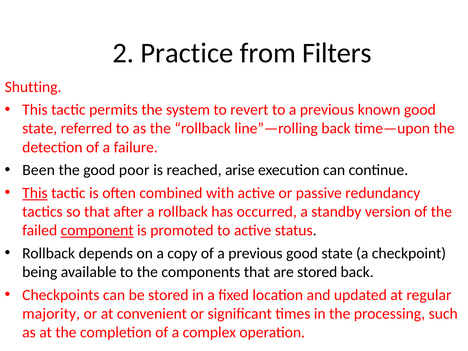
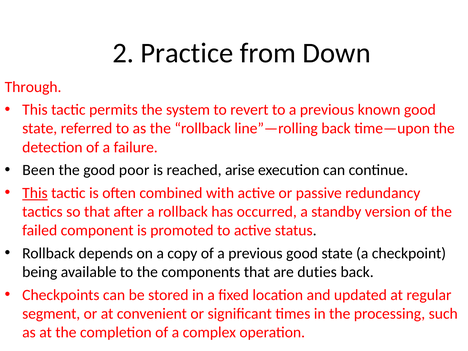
Filters: Filters -> Down
Shutting: Shutting -> Through
component underline: present -> none
are stored: stored -> duties
majority: majority -> segment
